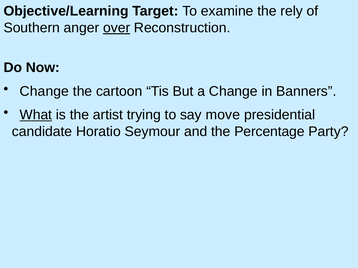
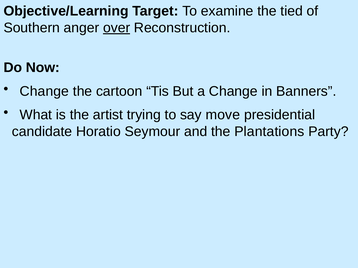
rely: rely -> tied
What underline: present -> none
Percentage: Percentage -> Plantations
